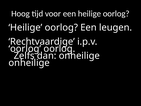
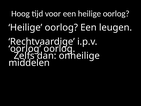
onheilige at (29, 63): onheilige -> middelen
